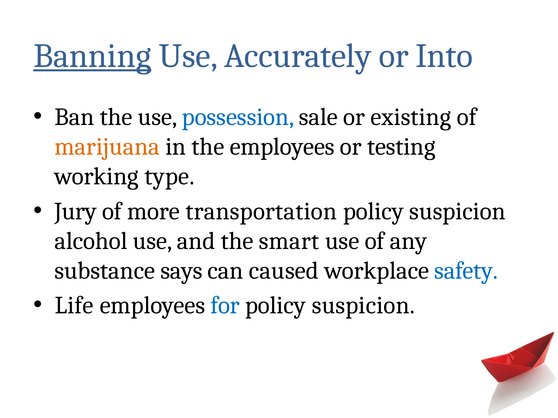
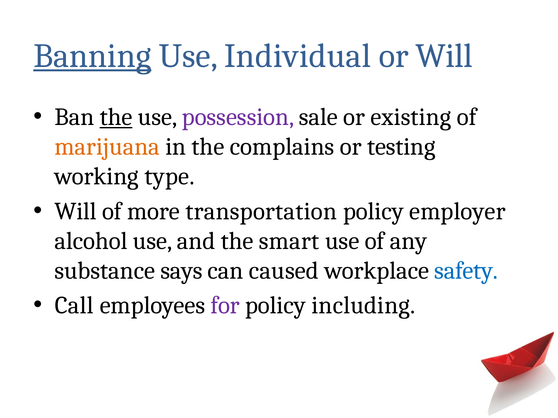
Accurately: Accurately -> Individual
or Into: Into -> Will
the at (116, 117) underline: none -> present
possession colour: blue -> purple
the employees: employees -> complains
Jury at (76, 211): Jury -> Will
suspicion at (457, 211): suspicion -> employer
Life: Life -> Call
for colour: blue -> purple
suspicion at (363, 306): suspicion -> including
